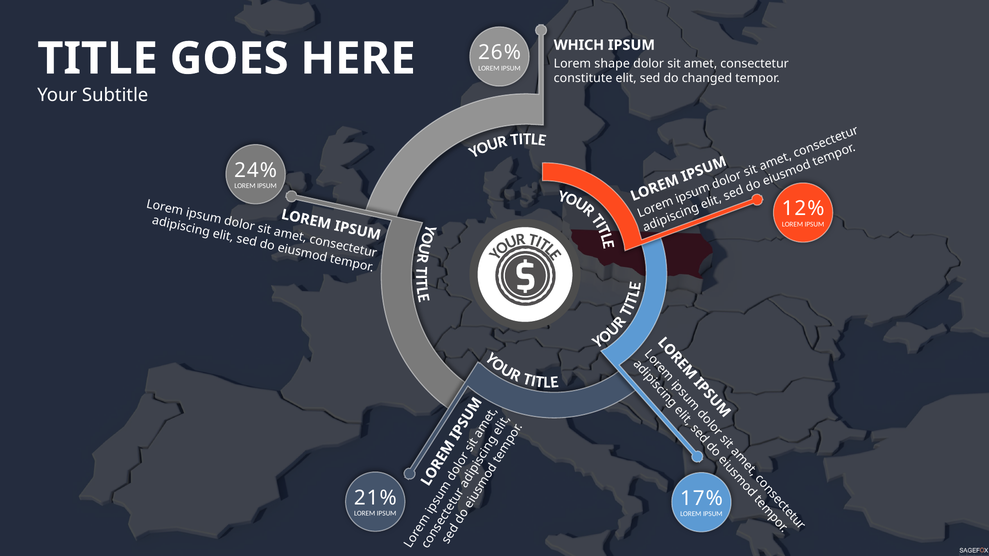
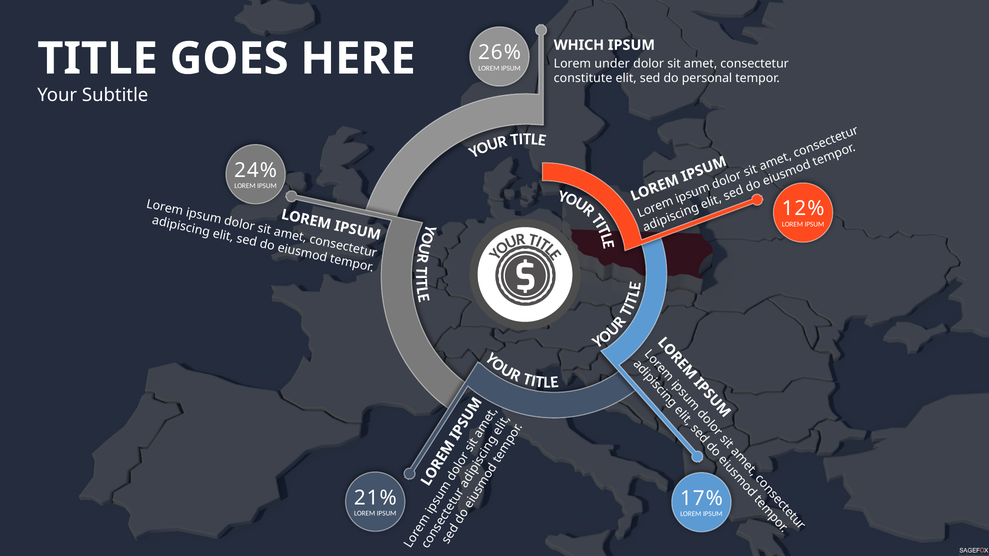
shape: shape -> under
changed: changed -> personal
